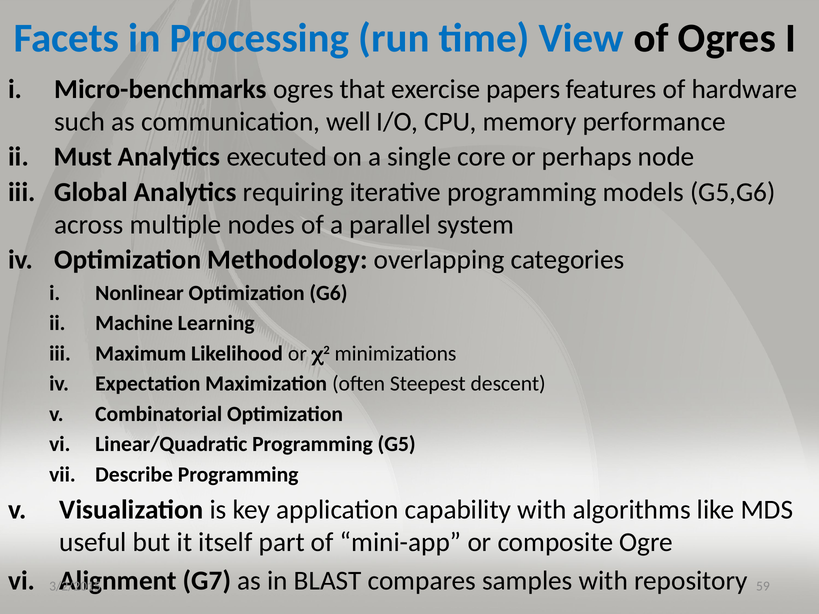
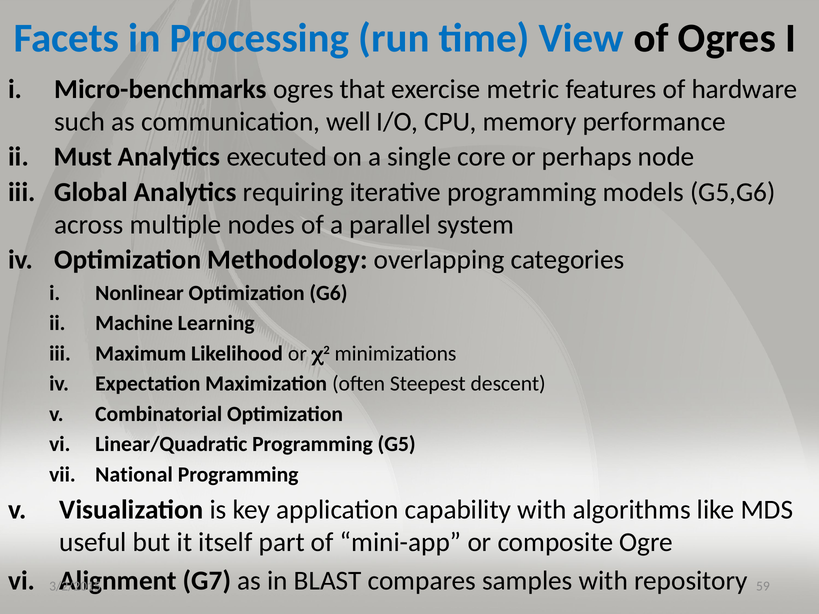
papers: papers -> metric
Describe: Describe -> National
